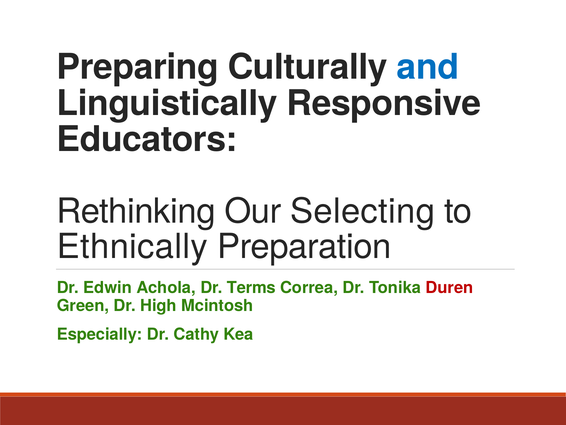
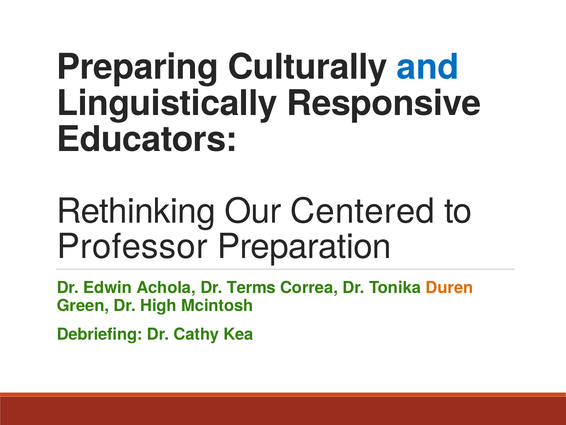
Selecting: Selecting -> Centered
Ethnically: Ethnically -> Professor
Duren colour: red -> orange
Especially: Especially -> Debriefing
